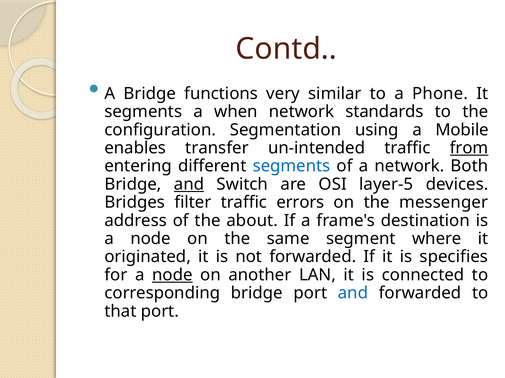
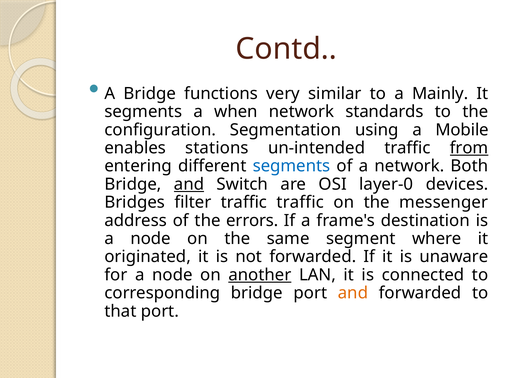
Phone: Phone -> Mainly
transfer: transfer -> stations
layer-5: layer-5 -> layer-0
traffic errors: errors -> traffic
about: about -> errors
specifies: specifies -> unaware
node at (172, 275) underline: present -> none
another underline: none -> present
and at (353, 294) colour: blue -> orange
